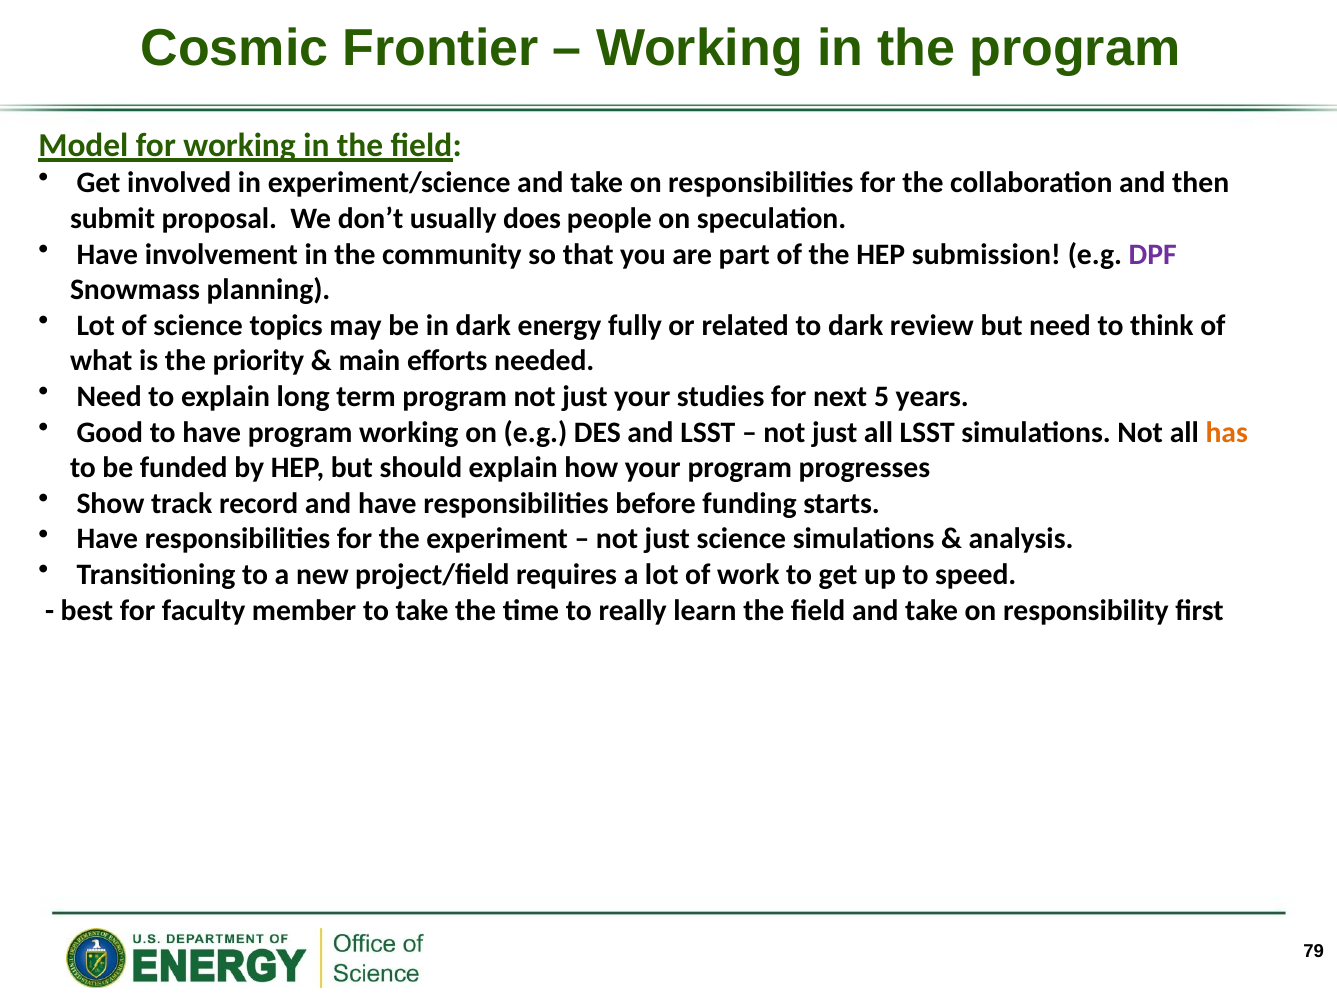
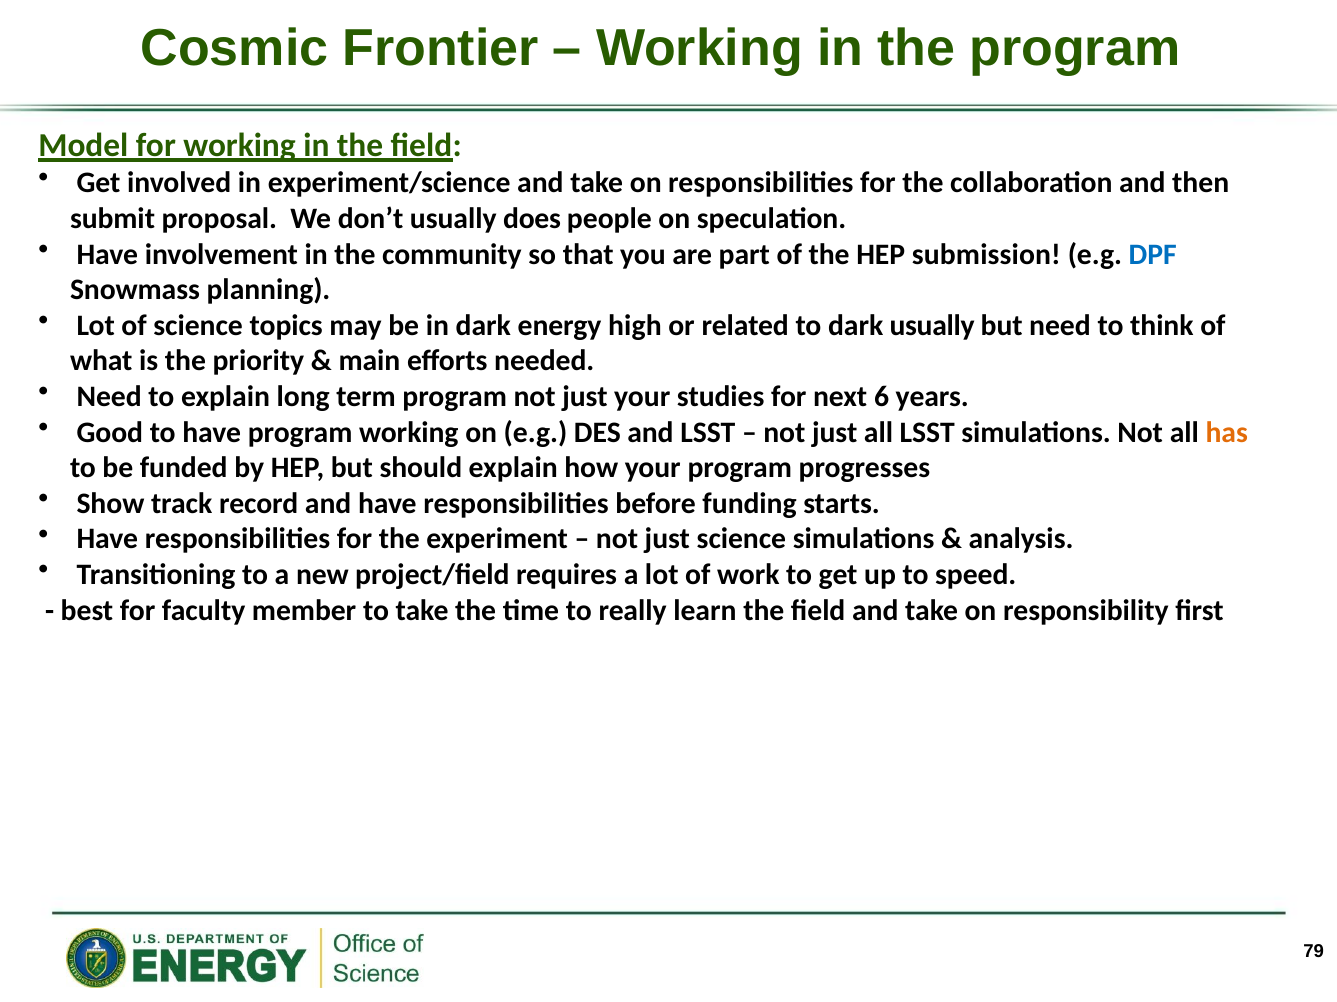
DPF colour: purple -> blue
fully: fully -> high
dark review: review -> usually
5: 5 -> 6
